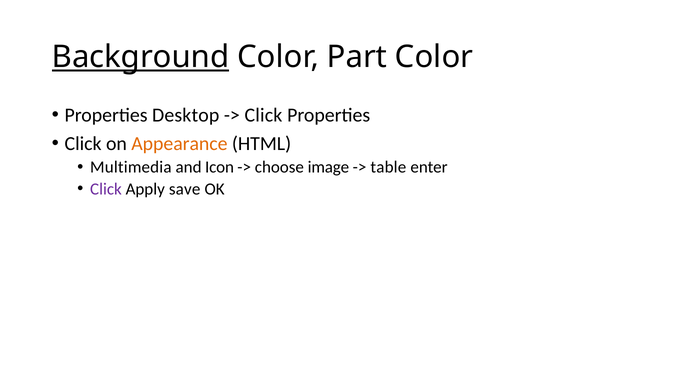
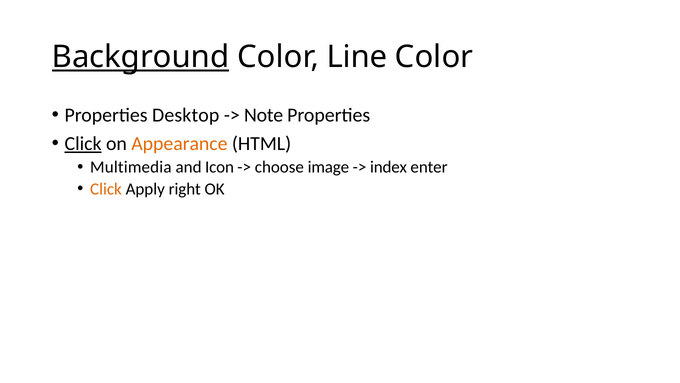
Part: Part -> Line
Click at (263, 115): Click -> Note
Click at (83, 143) underline: none -> present
table: table -> index
Click at (106, 189) colour: purple -> orange
save: save -> right
